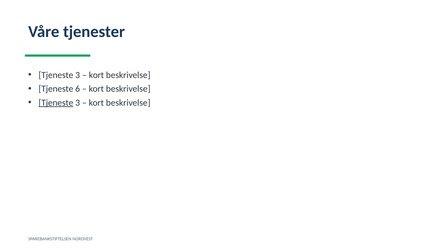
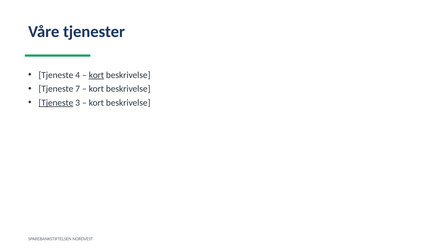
3 at (78, 75): 3 -> 4
kort at (96, 75) underline: none -> present
6: 6 -> 7
